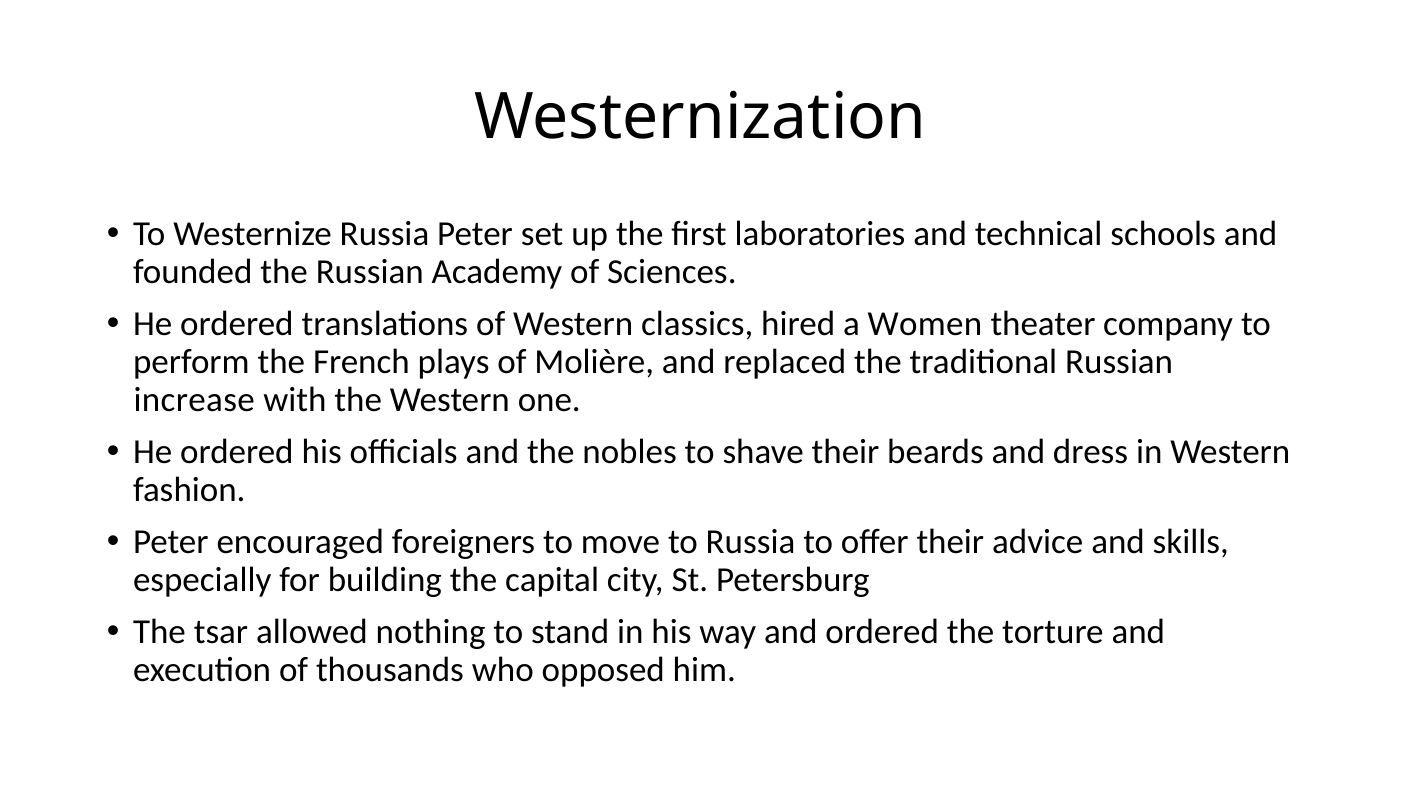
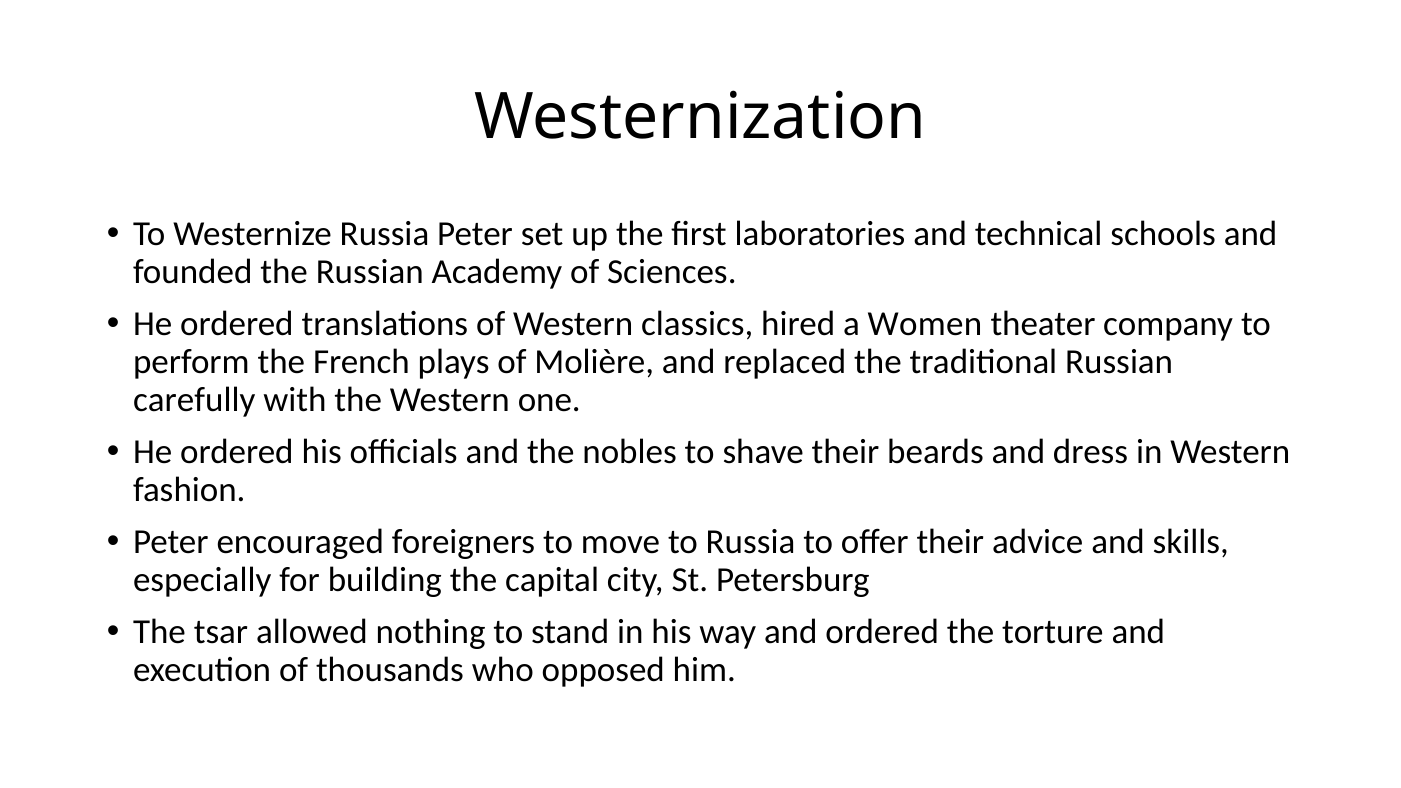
increase: increase -> carefully
